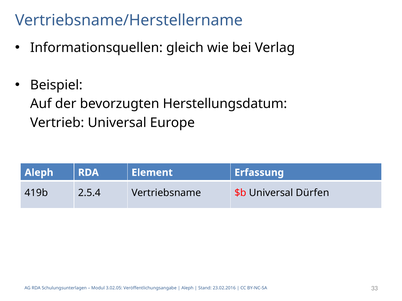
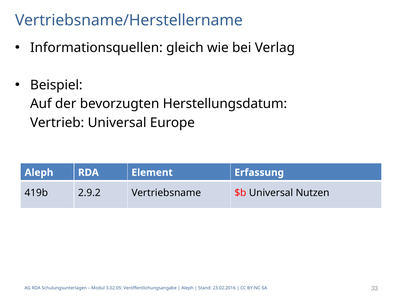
2.5.4: 2.5.4 -> 2.9.2
Dürfen: Dürfen -> Nutzen
